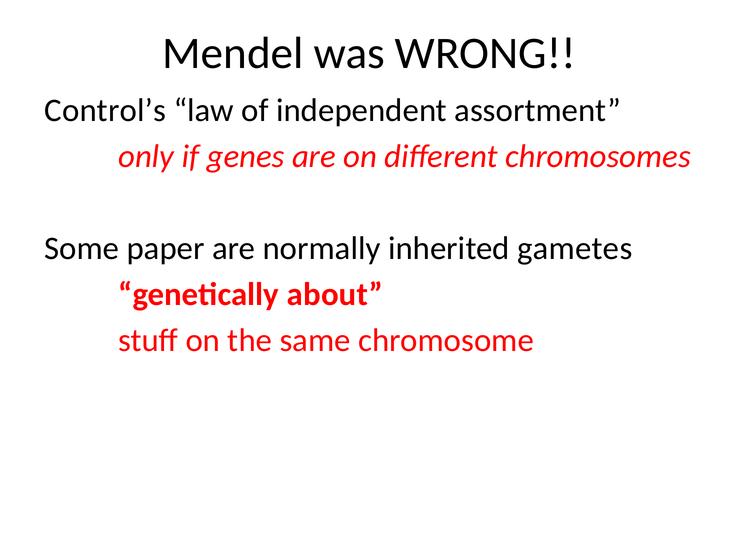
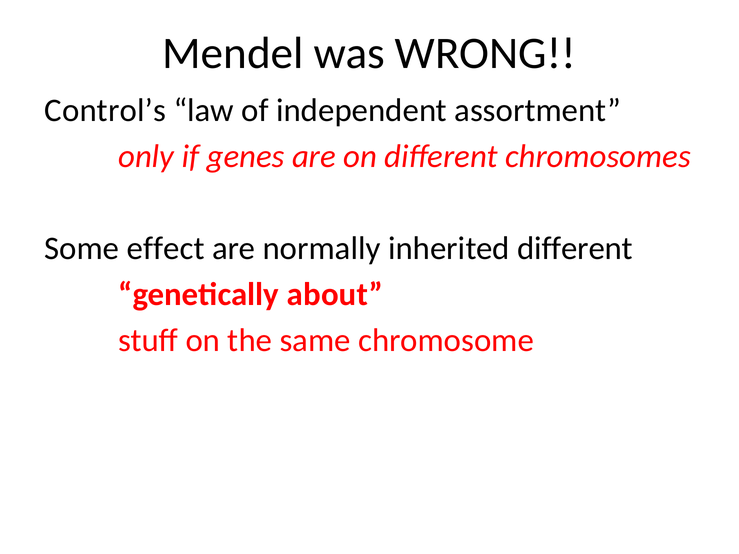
paper: paper -> effect
inherited gametes: gametes -> different
